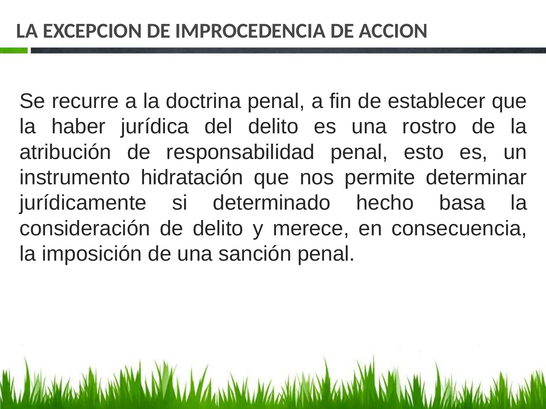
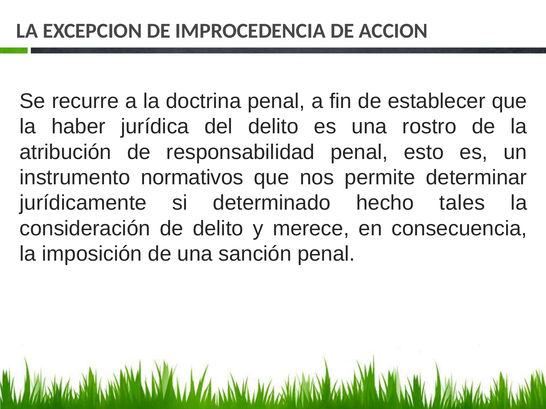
hidratación: hidratación -> normativos
basa: basa -> tales
